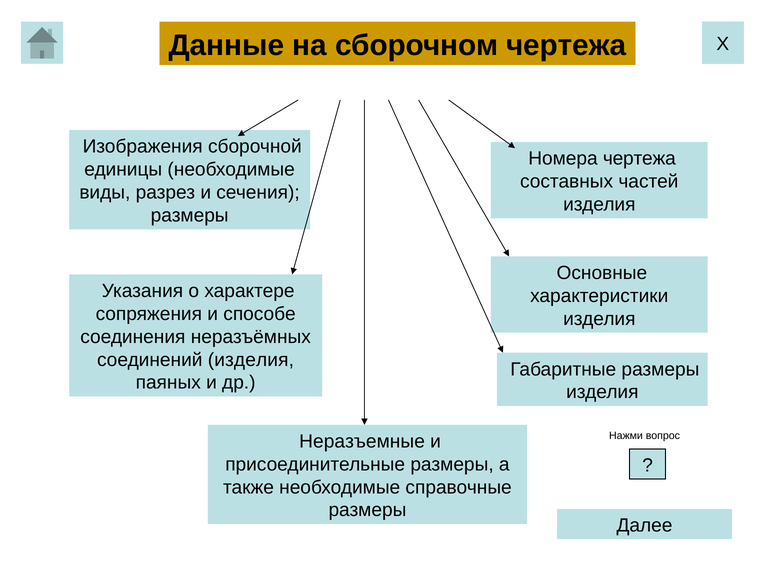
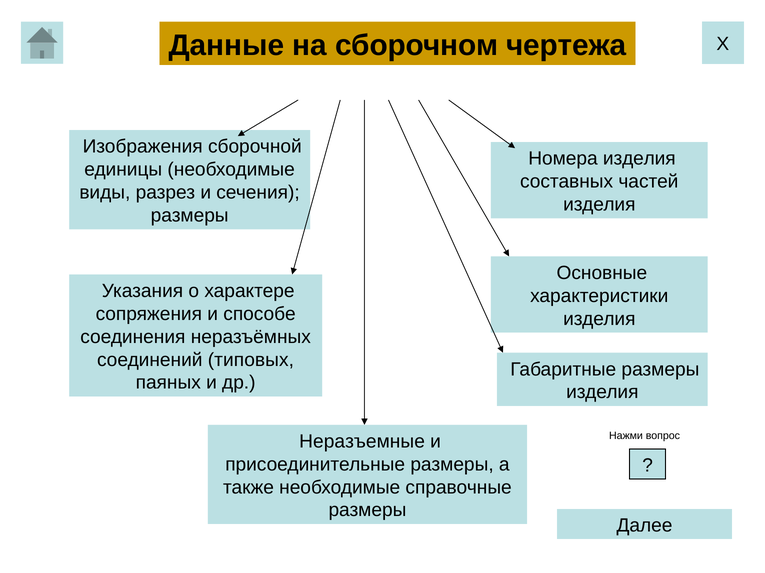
Номера чертежа: чертежа -> изделия
соединений изделия: изделия -> типовых
